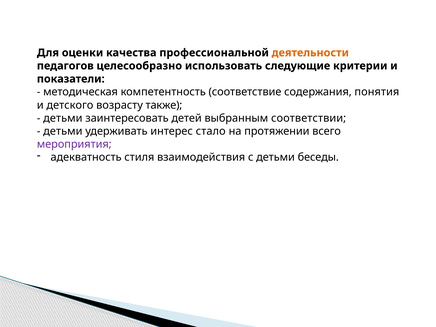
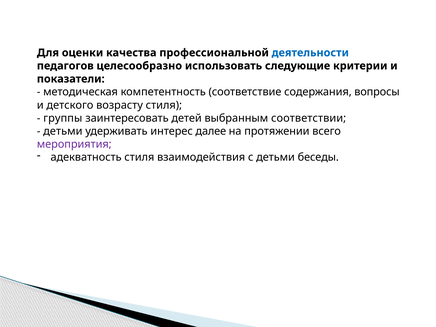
деятельности colour: orange -> blue
понятия: понятия -> вопросы
возрасту также: также -> стиля
детьми at (63, 118): детьми -> группы
стало: стало -> далее
